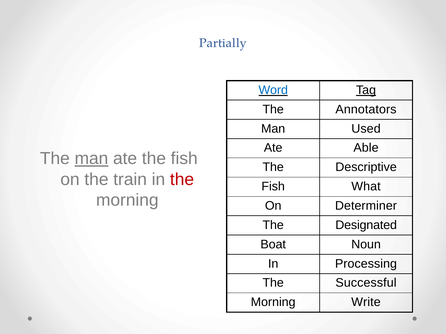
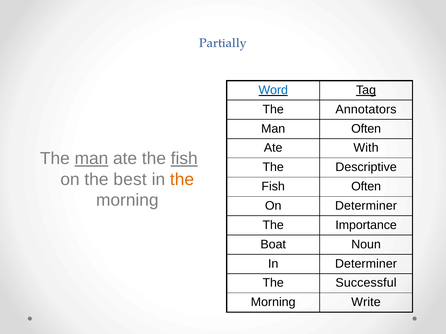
Man Used: Used -> Often
Able: Able -> With
fish at (184, 159) underline: none -> present
train: train -> best
the at (182, 180) colour: red -> orange
Fish What: What -> Often
Designated: Designated -> Importance
In Processing: Processing -> Determiner
